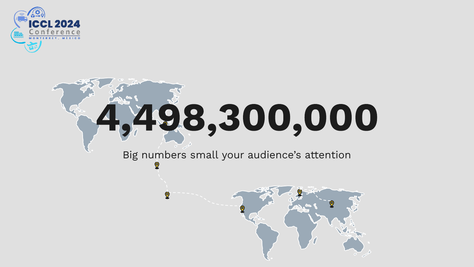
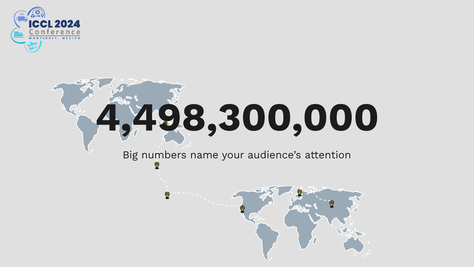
small: small -> name
